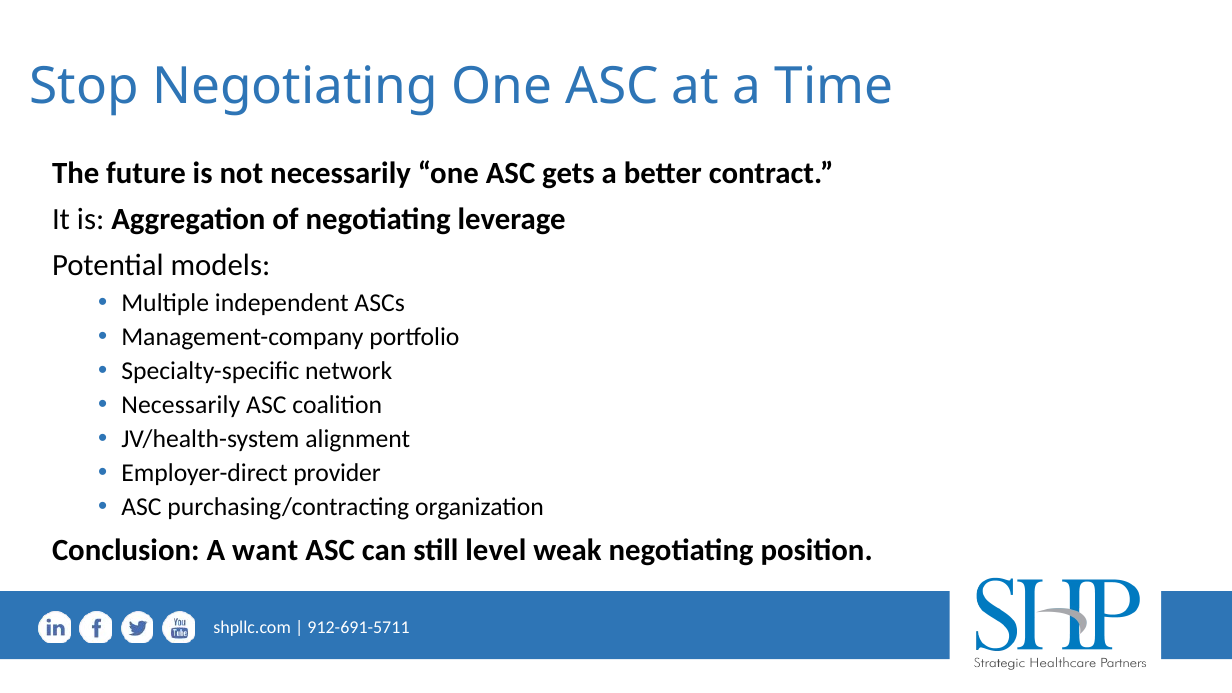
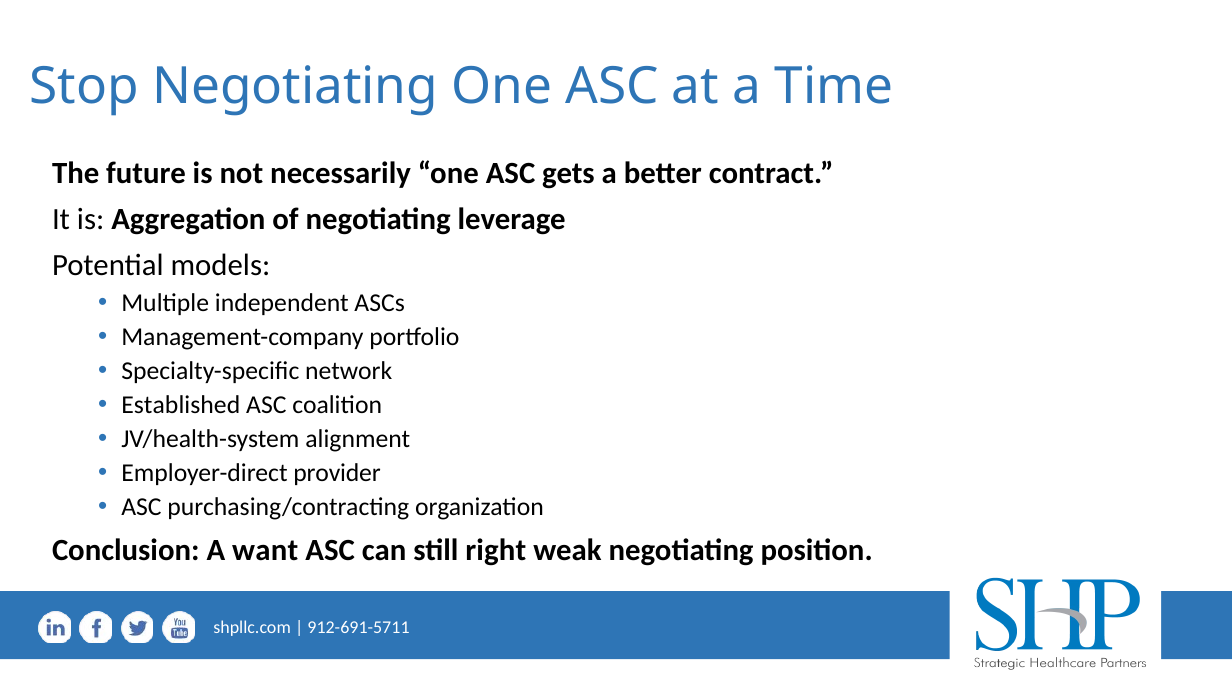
Necessarily at (181, 405): Necessarily -> Established
level: level -> right
